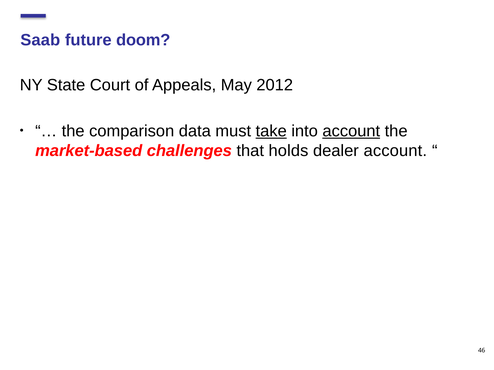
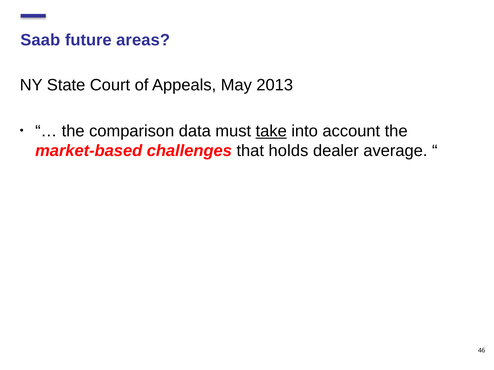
doom: doom -> areas
2012: 2012 -> 2013
account at (351, 131) underline: present -> none
dealer account: account -> average
